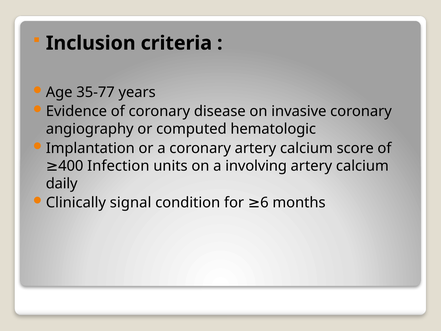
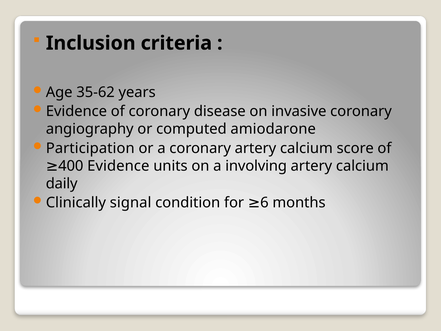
35-77: 35-77 -> 35-62
hematologic: hematologic -> amiodarone
Implantation: Implantation -> Participation
Infection at (118, 166): Infection -> Evidence
